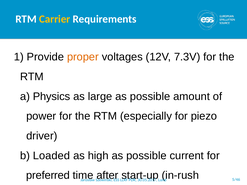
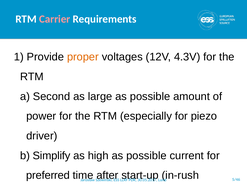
Carrier colour: yellow -> pink
7.3V: 7.3V -> 4.3V
Physics: Physics -> Second
Loaded: Loaded -> Simplify
